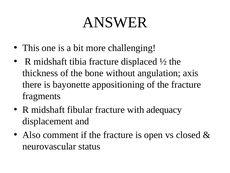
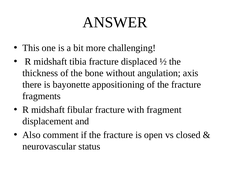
adequacy: adequacy -> fragment
